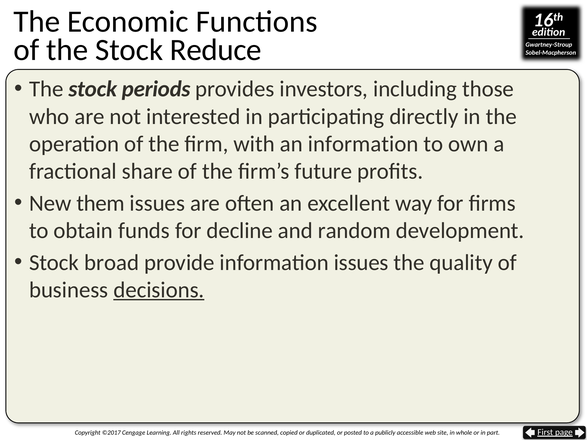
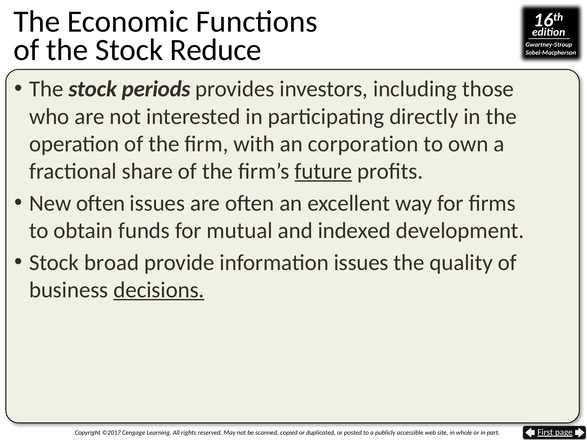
an information: information -> corporation
future underline: none -> present
New them: them -> often
decline: decline -> mutual
random: random -> indexed
